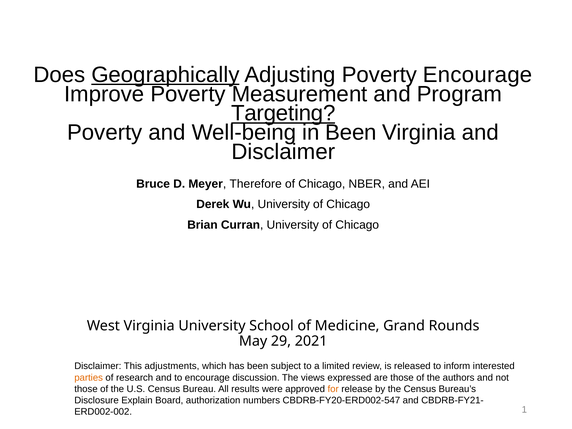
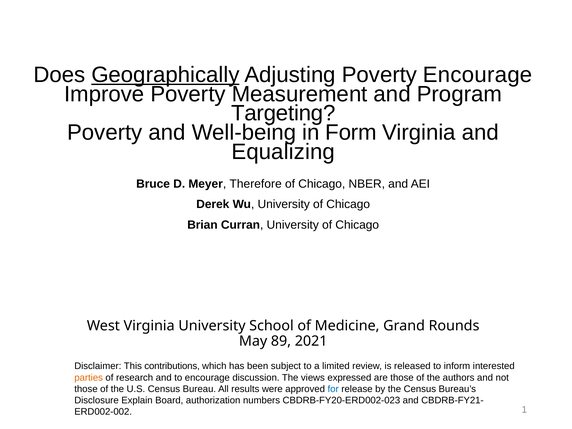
Targeting underline: present -> none
in Been: Been -> Form
Disclaimer at (283, 152): Disclaimer -> Equalizing
29: 29 -> 89
adjustments: adjustments -> contributions
for colour: orange -> blue
CBDRB-FY20-ERD002-547: CBDRB-FY20-ERD002-547 -> CBDRB-FY20-ERD002-023
